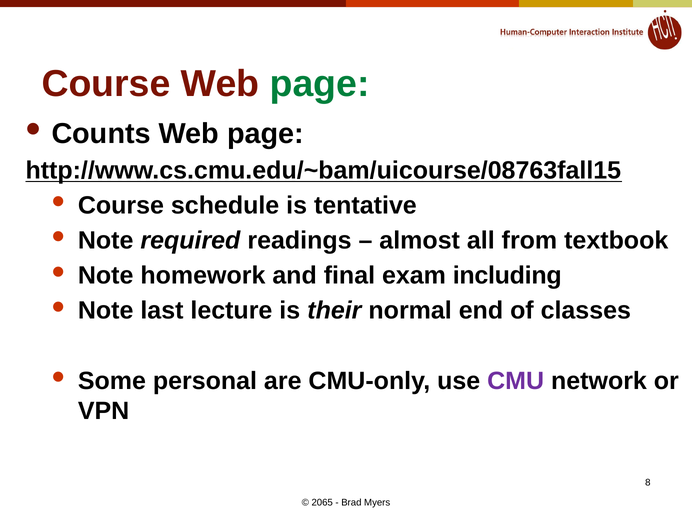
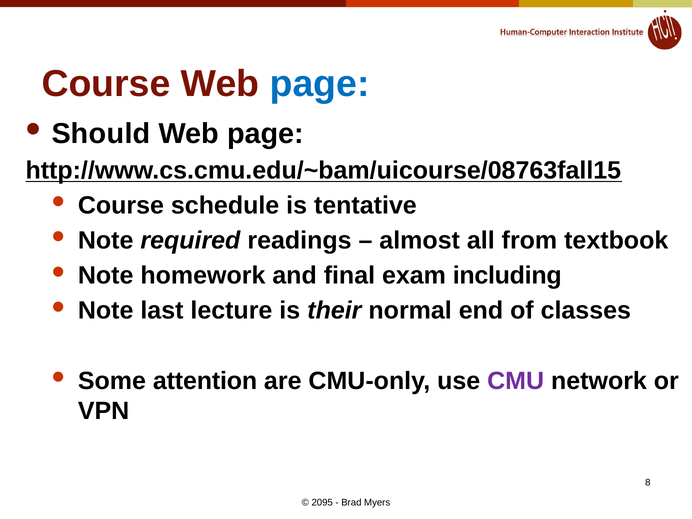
page at (320, 84) colour: green -> blue
Counts: Counts -> Should
personal: personal -> attention
2065: 2065 -> 2095
